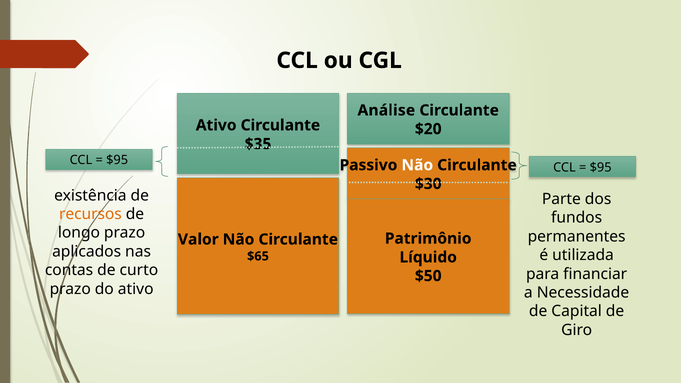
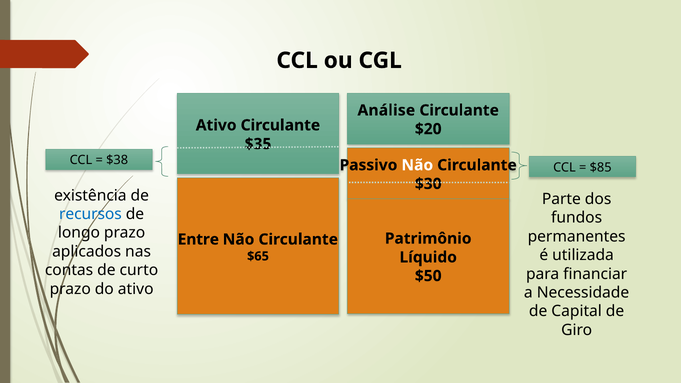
$95 at (117, 160): $95 -> $38
$95 at (601, 167): $95 -> $85
recursos colour: orange -> blue
Valor: Valor -> Entre
